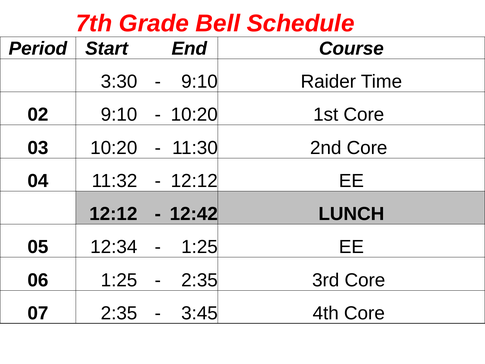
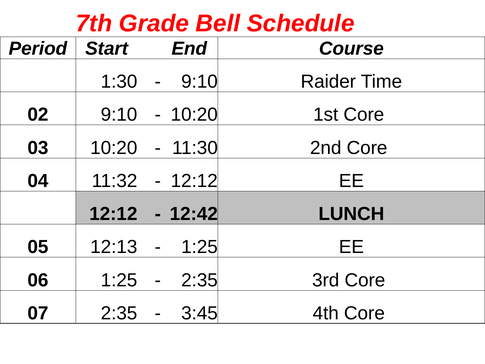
3:30: 3:30 -> 1:30
12:34: 12:34 -> 12:13
